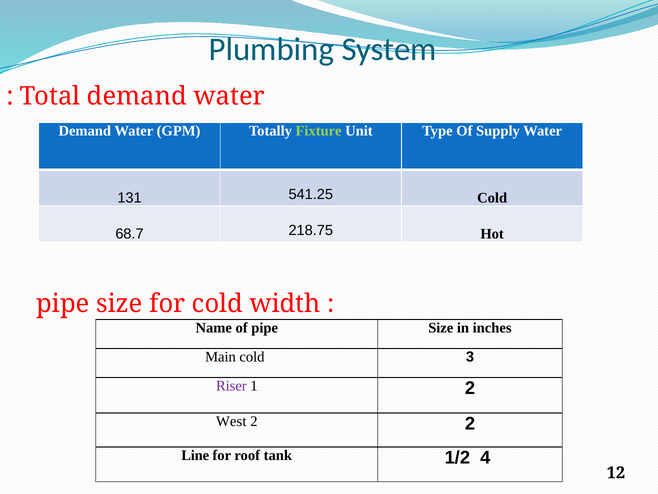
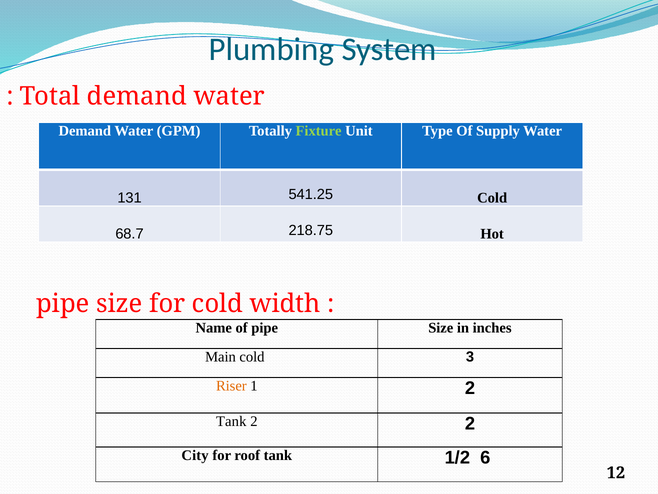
Riser colour: purple -> orange
West at (231, 421): West -> Tank
Line: Line -> City
4: 4 -> 6
